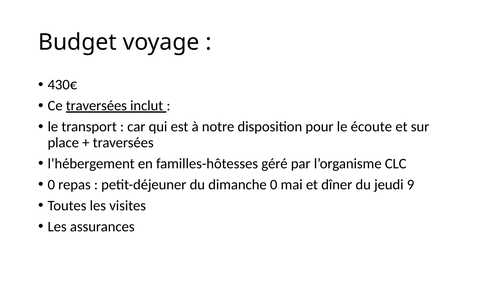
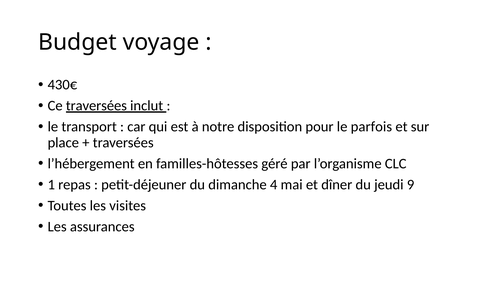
écoute: écoute -> parfois
0 at (51, 185): 0 -> 1
dimanche 0: 0 -> 4
